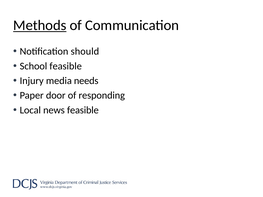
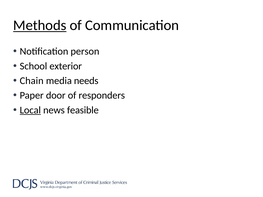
should: should -> person
School feasible: feasible -> exterior
Injury: Injury -> Chain
responding: responding -> responders
Local underline: none -> present
